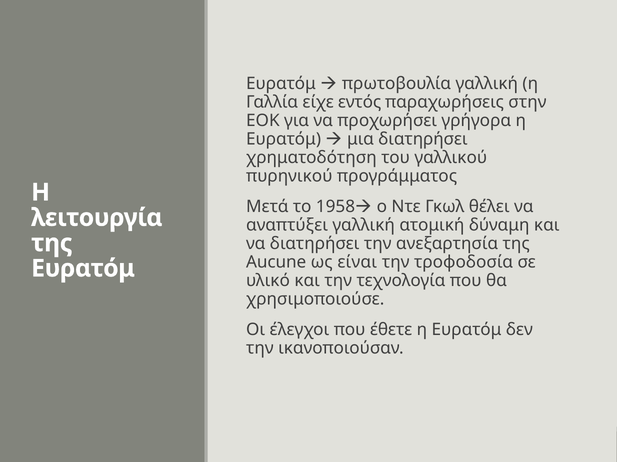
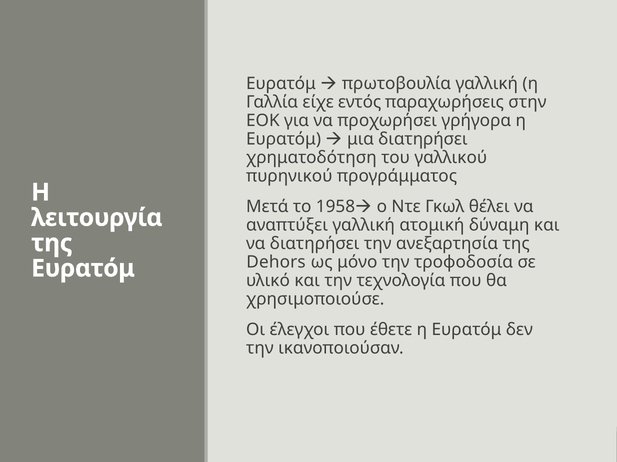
Aucune: Aucune -> Dehors
είναι: είναι -> μόνο
